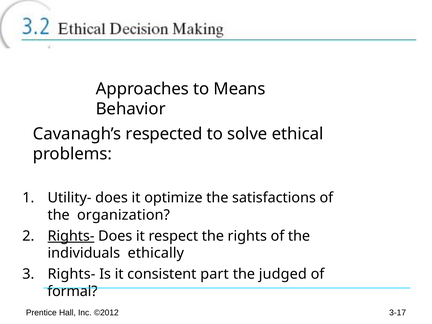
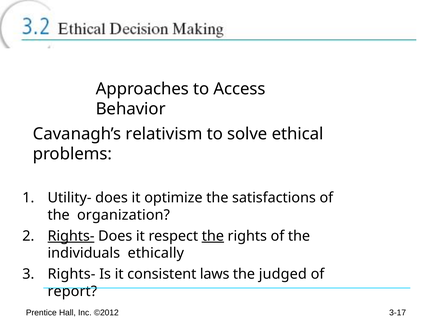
Means: Means -> Access
respected: respected -> relativism
the at (213, 236) underline: none -> present
part: part -> laws
formal: formal -> report
